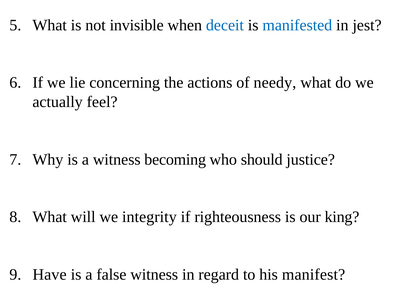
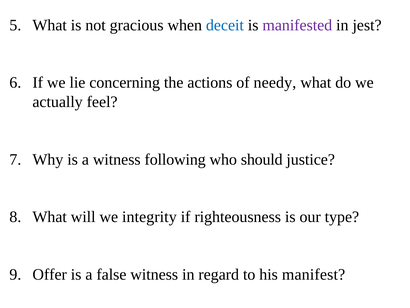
invisible: invisible -> gracious
manifested colour: blue -> purple
becoming: becoming -> following
king: king -> type
Have: Have -> Offer
